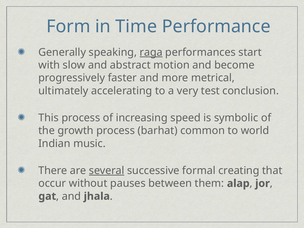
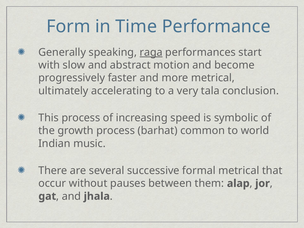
test: test -> tala
several underline: present -> none
formal creating: creating -> metrical
